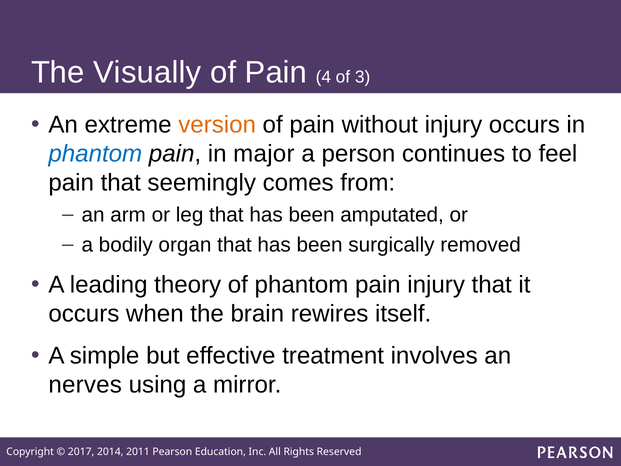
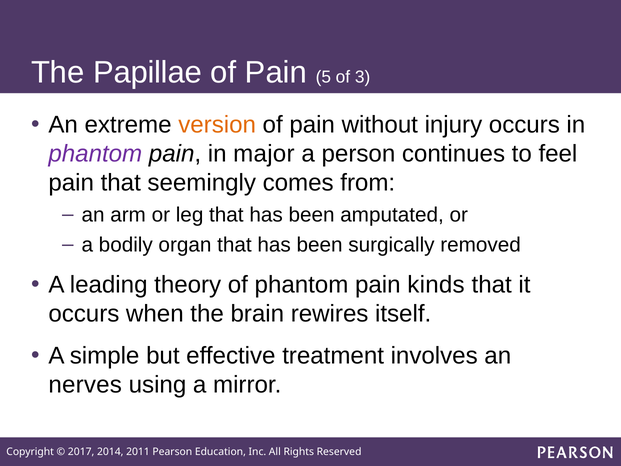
Visually: Visually -> Papillae
4: 4 -> 5
phantom at (95, 154) colour: blue -> purple
pain injury: injury -> kinds
